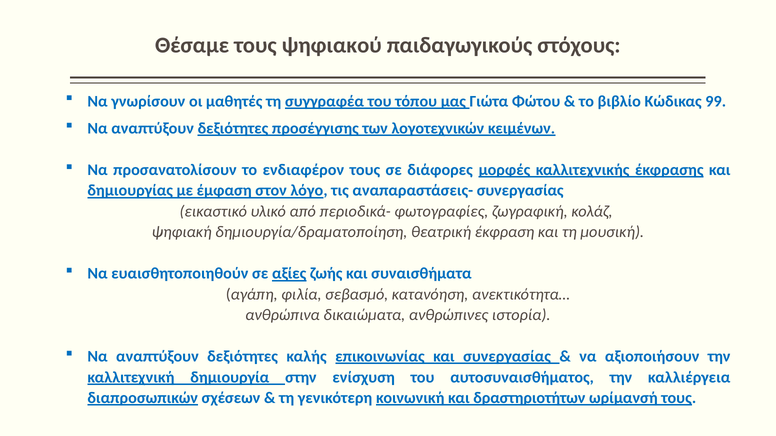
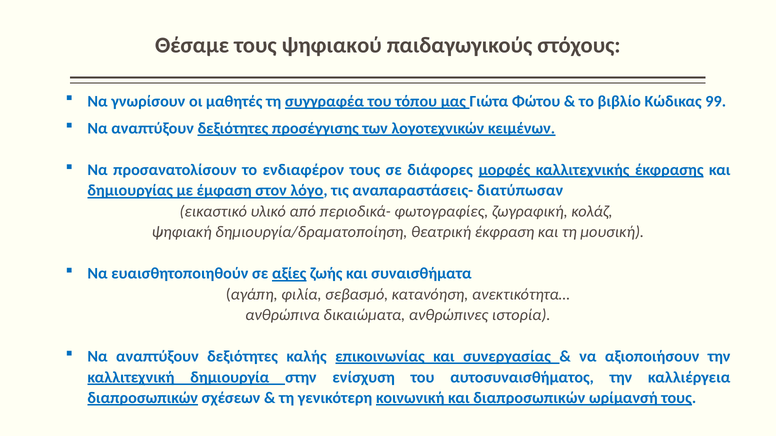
αναπαραστάσεις- συνεργασίας: συνεργασίας -> διατύπωσαν
και δραστηριοτήτων: δραστηριοτήτων -> διαπροσωπικών
